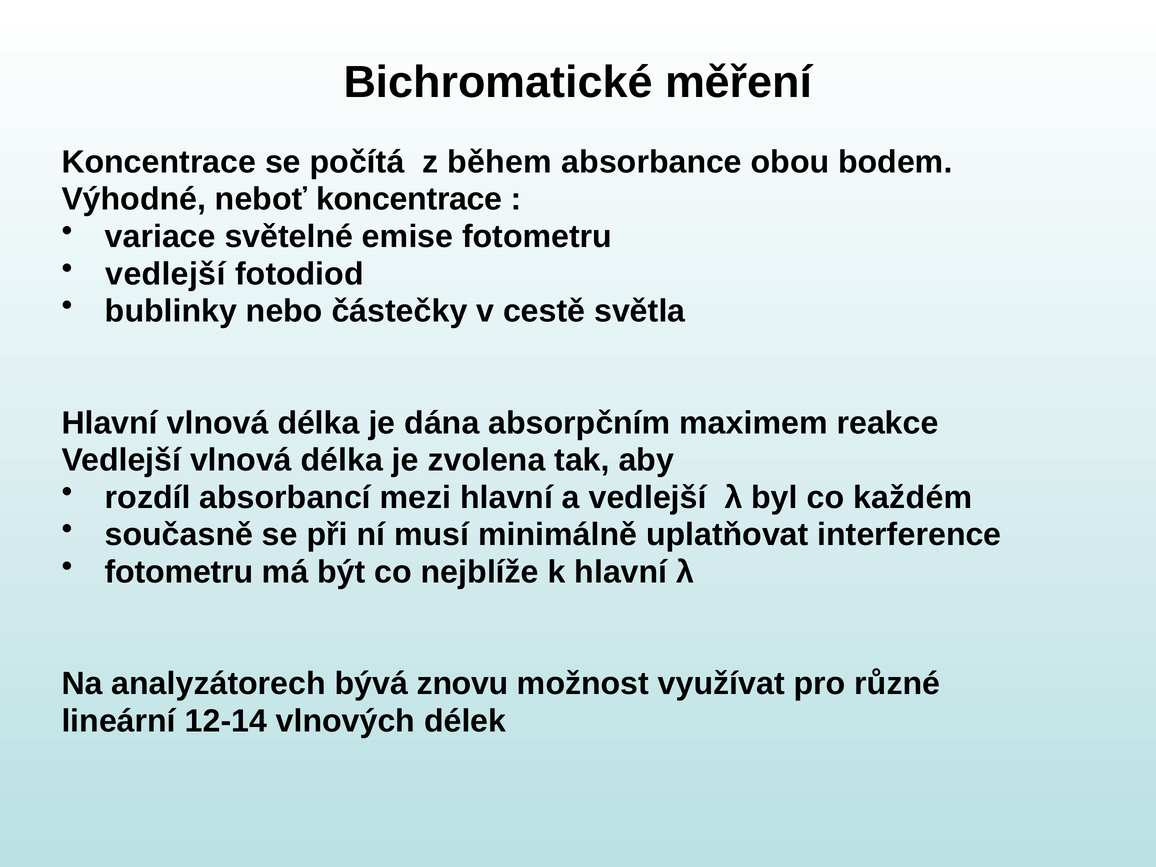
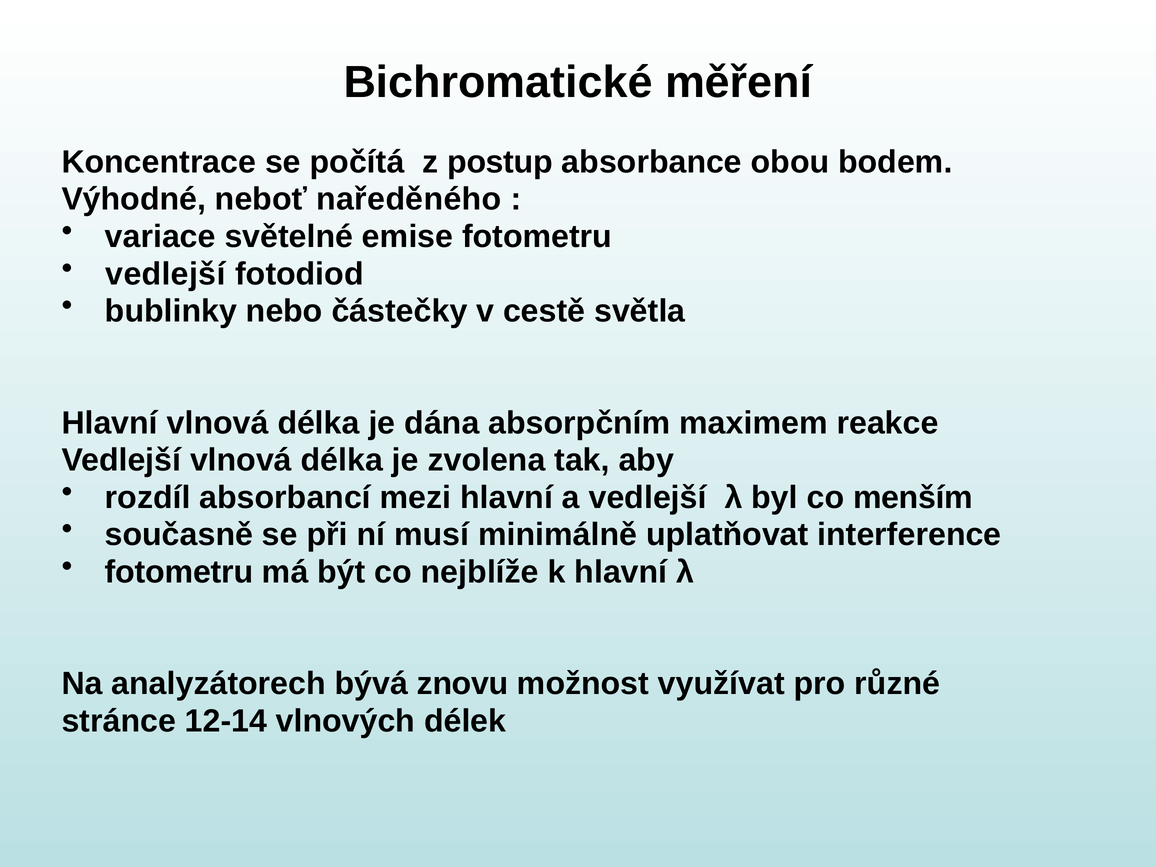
během: během -> postup
neboť koncentrace: koncentrace -> naředěného
každém: každém -> menším
lineární: lineární -> stránce
